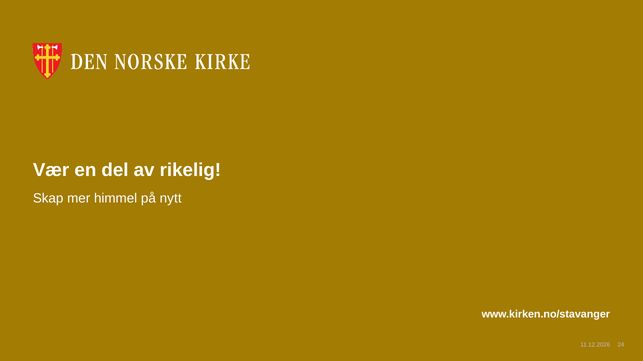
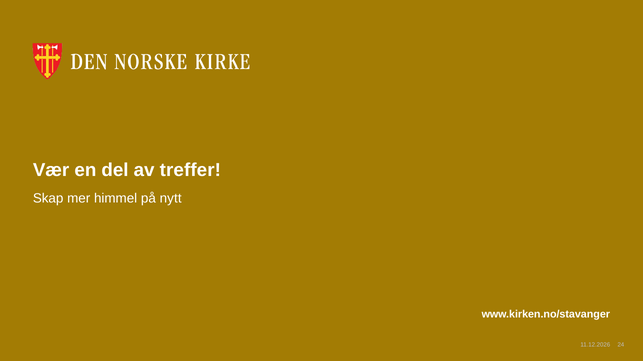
rikelig: rikelig -> treffer
